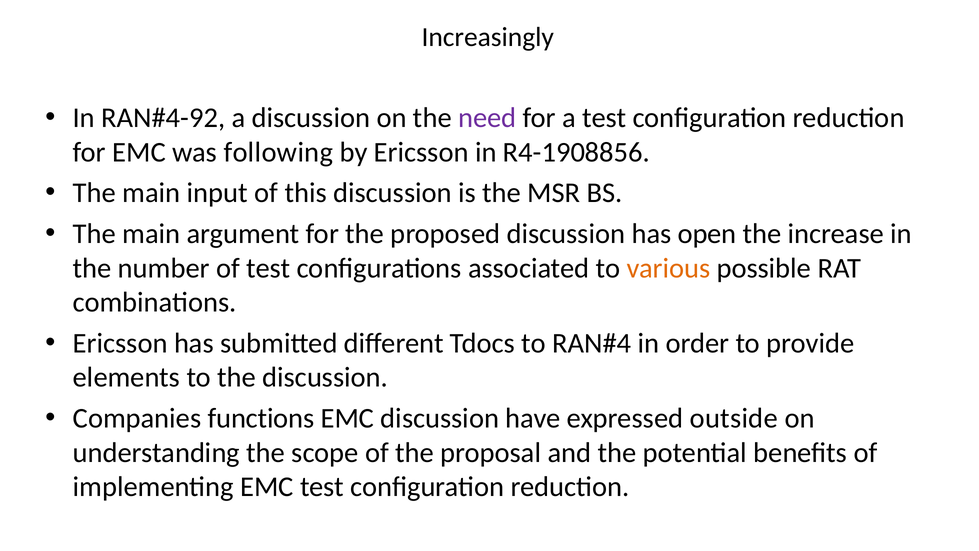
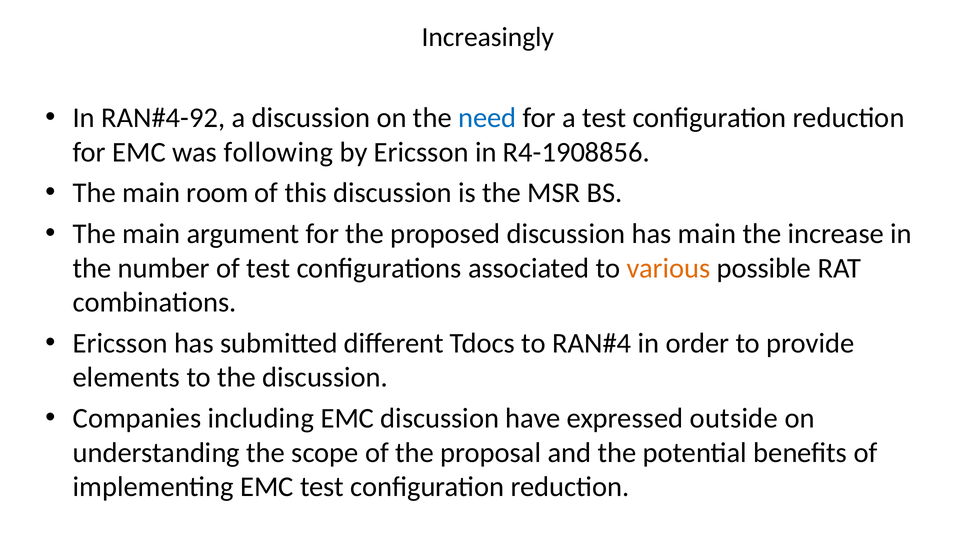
need colour: purple -> blue
input: input -> room
has open: open -> main
functions: functions -> including
